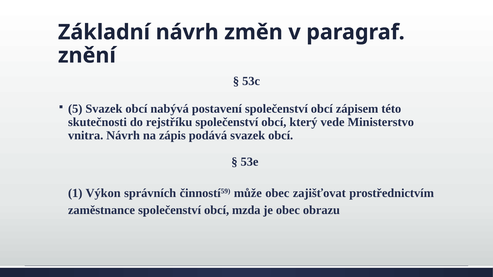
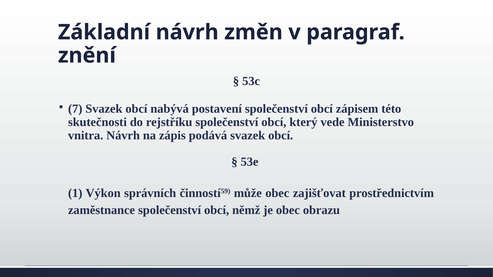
5: 5 -> 7
mzda: mzda -> němž
